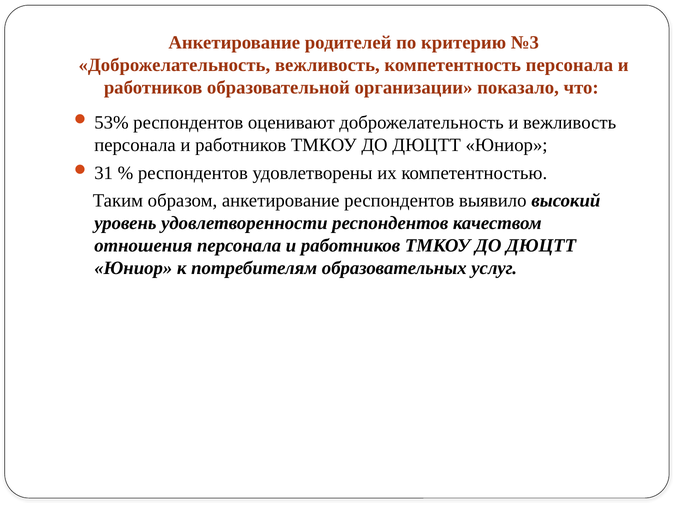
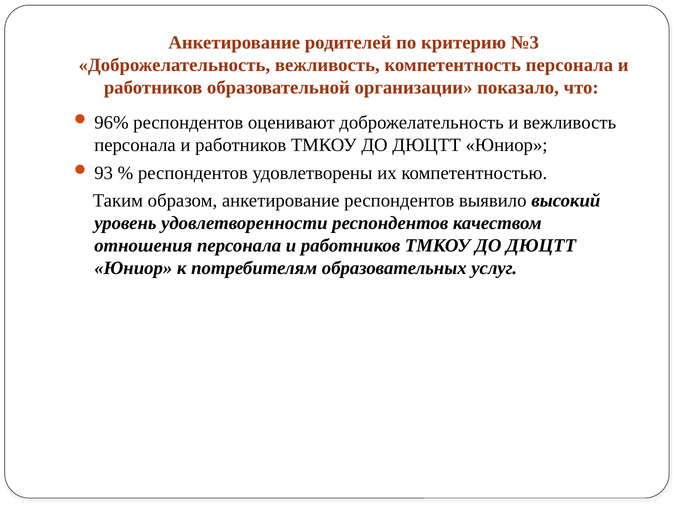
53%: 53% -> 96%
31: 31 -> 93
